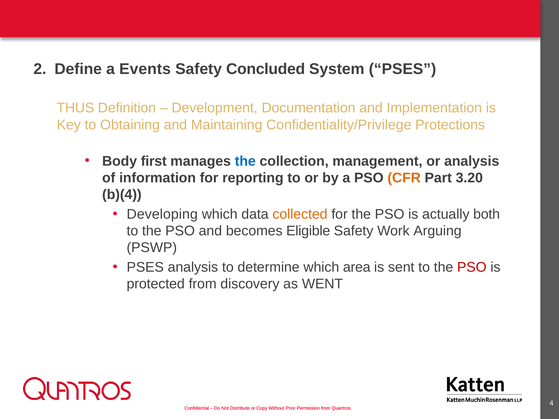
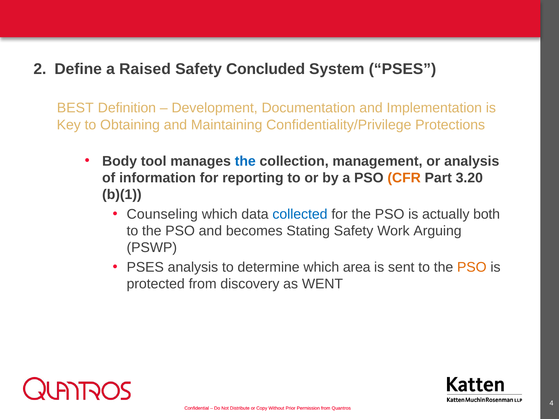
Events: Events -> Raised
THUS: THUS -> BEST
first: first -> tool
b)(4: b)(4 -> b)(1
Developing: Developing -> Counseling
collected colour: orange -> blue
Eligible: Eligible -> Stating
PSO at (472, 267) colour: red -> orange
